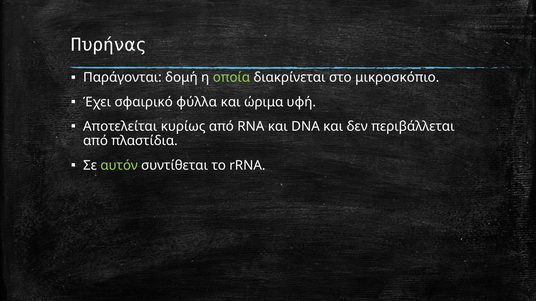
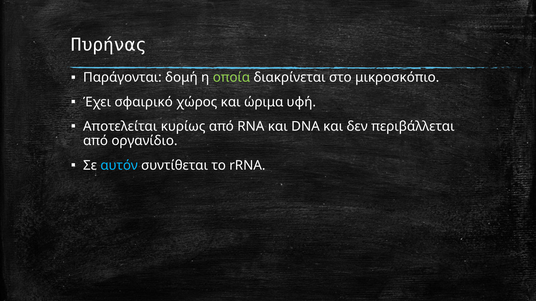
φύλλα: φύλλα -> χώρος
πλαστίδια: πλαστίδια -> οργανίδιο
αυτόν colour: light green -> light blue
